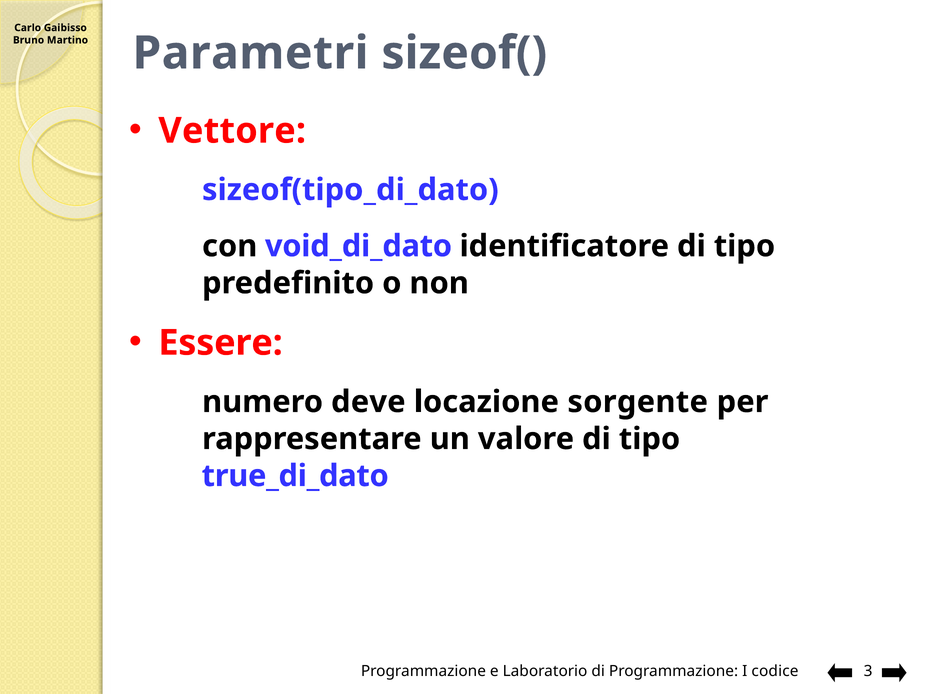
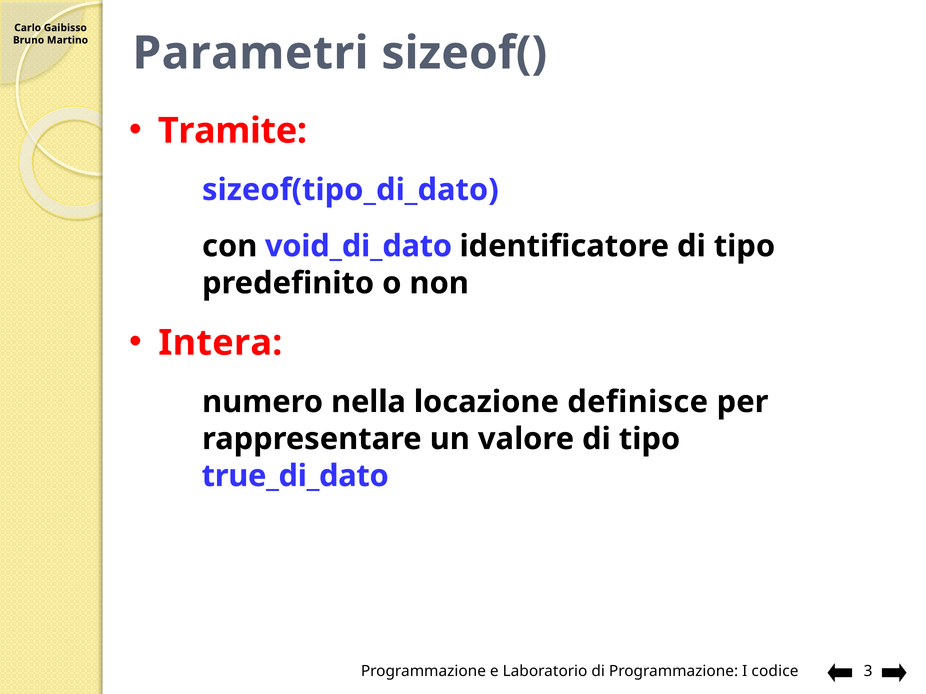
Vettore: Vettore -> Tramite
Essere: Essere -> Intera
deve: deve -> nella
sorgente: sorgente -> definisce
